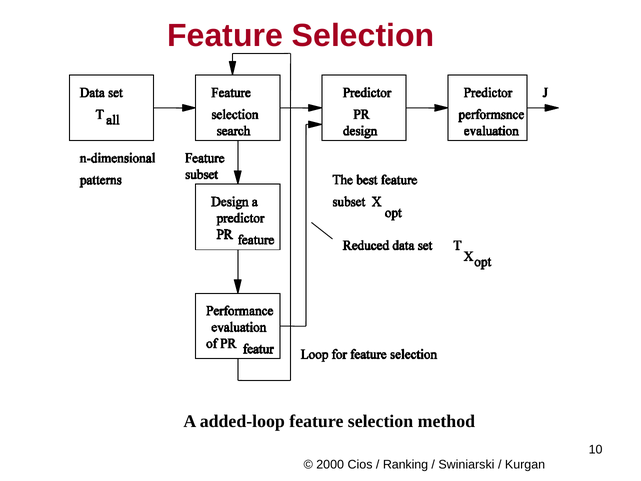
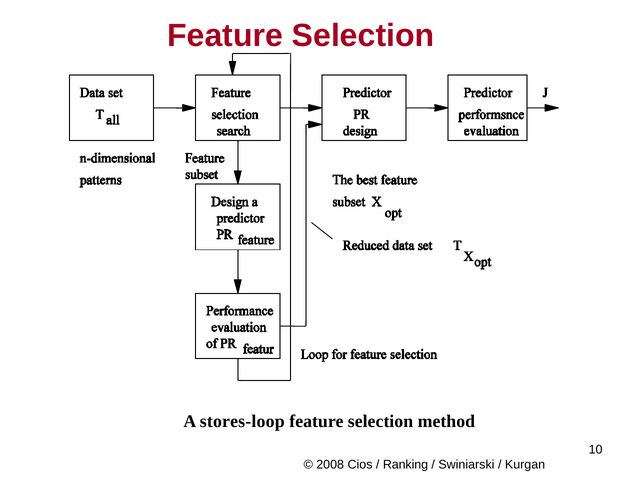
added-loop: added-loop -> stores-loop
2000: 2000 -> 2008
